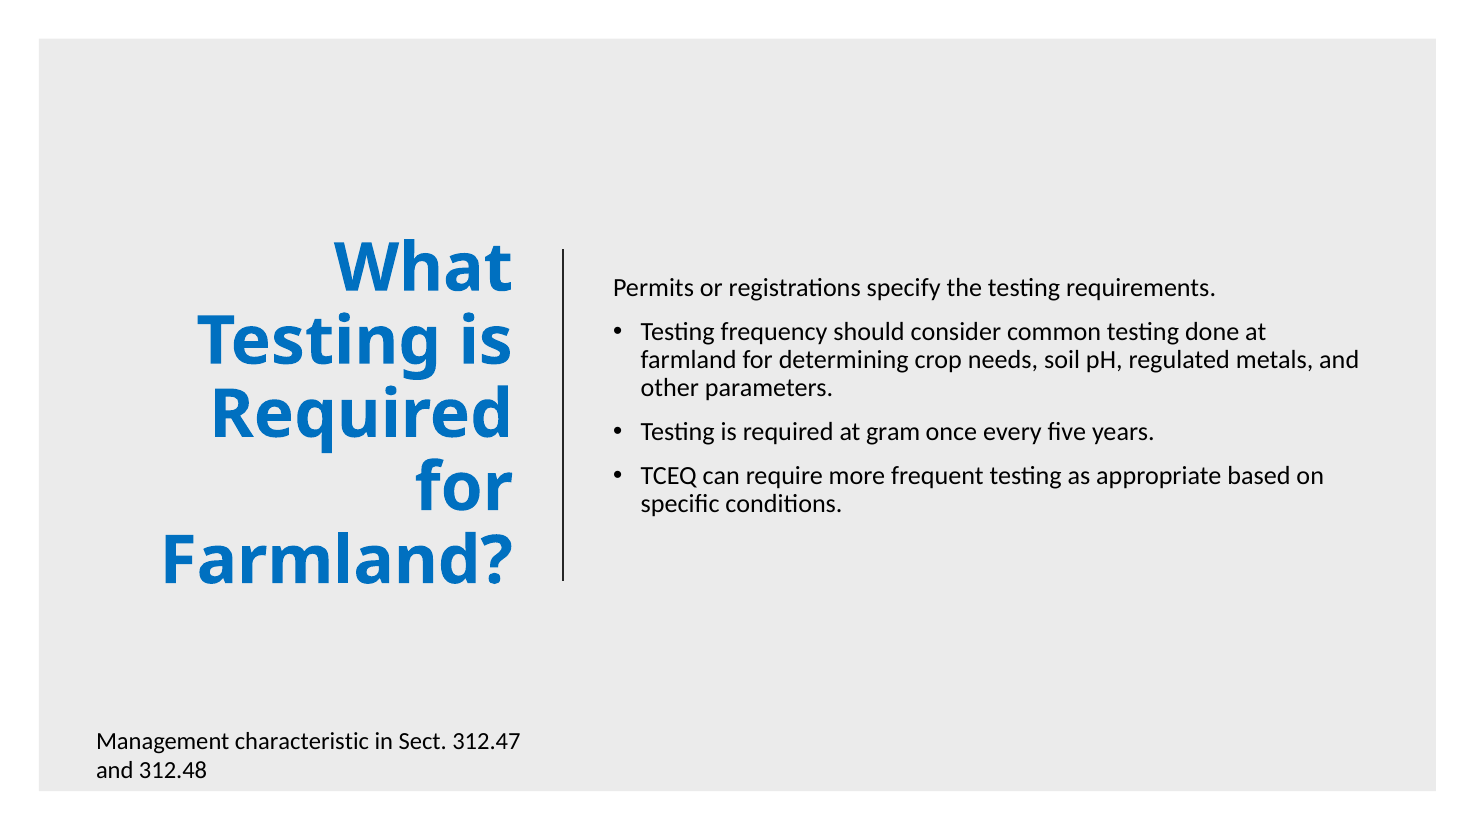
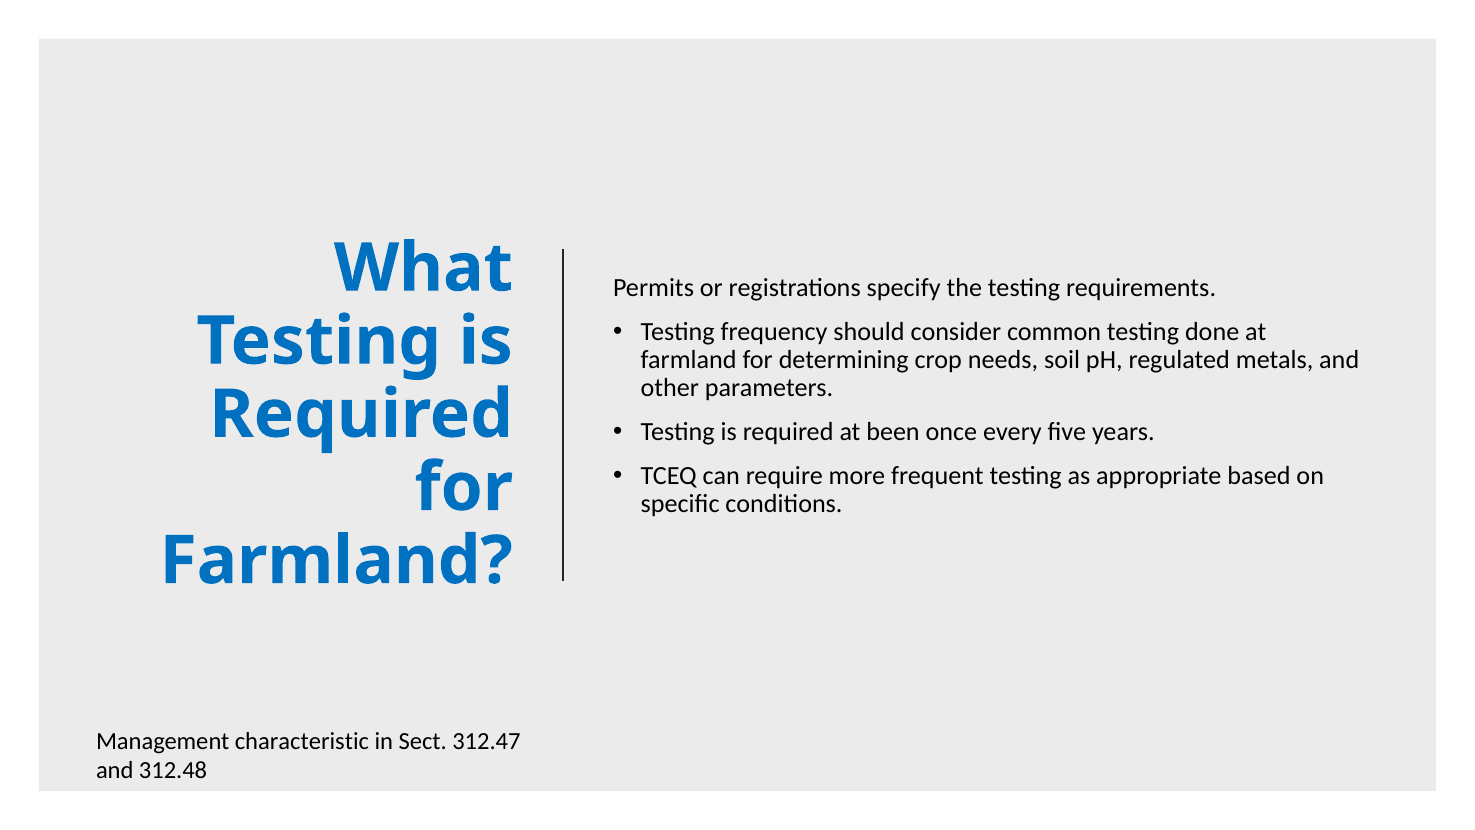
gram: gram -> been
